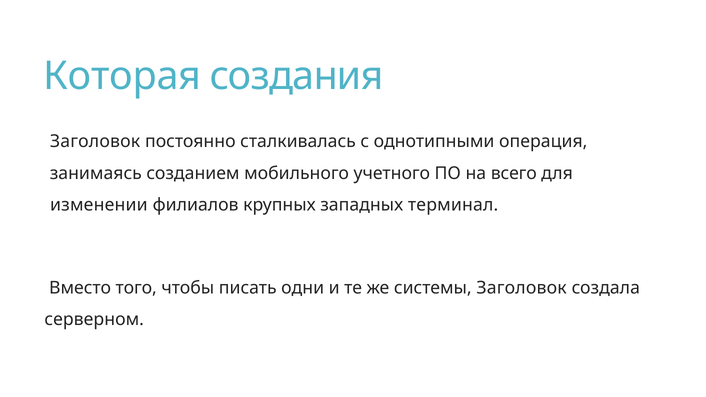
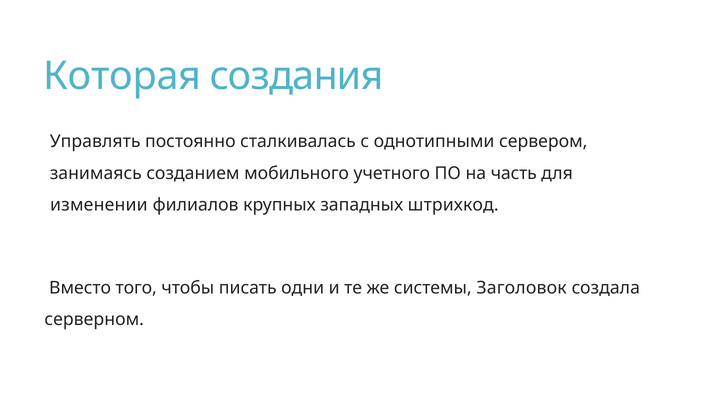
Заголовок at (95, 142): Заголовок -> Управлять
операция: операция -> сервером
всего: всего -> часть
терминал: терминал -> штрихкод
